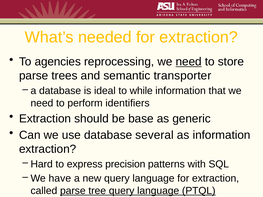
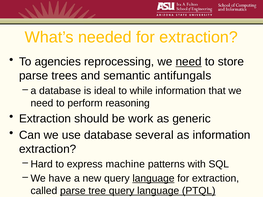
transporter: transporter -> antifungals
identifiers: identifiers -> reasoning
base: base -> work
precision: precision -> machine
language at (153, 179) underline: none -> present
